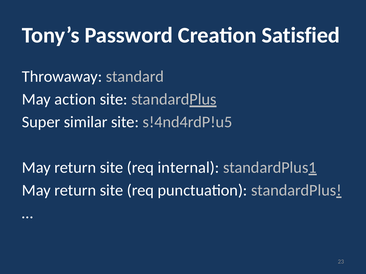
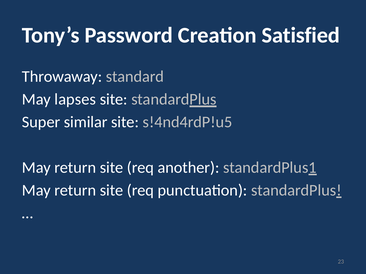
action: action -> lapses
internal: internal -> another
